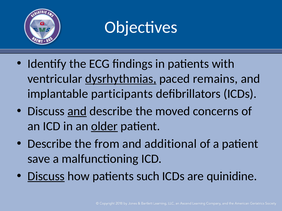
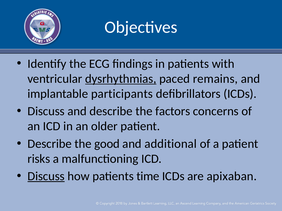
and at (77, 111) underline: present -> none
moved: moved -> factors
older underline: present -> none
from: from -> good
save: save -> risks
such: such -> time
quinidine: quinidine -> apixaban
